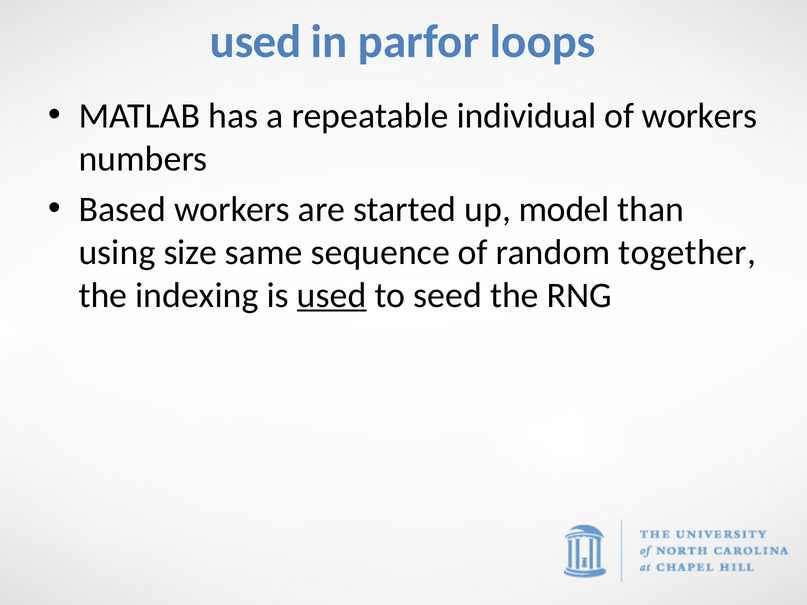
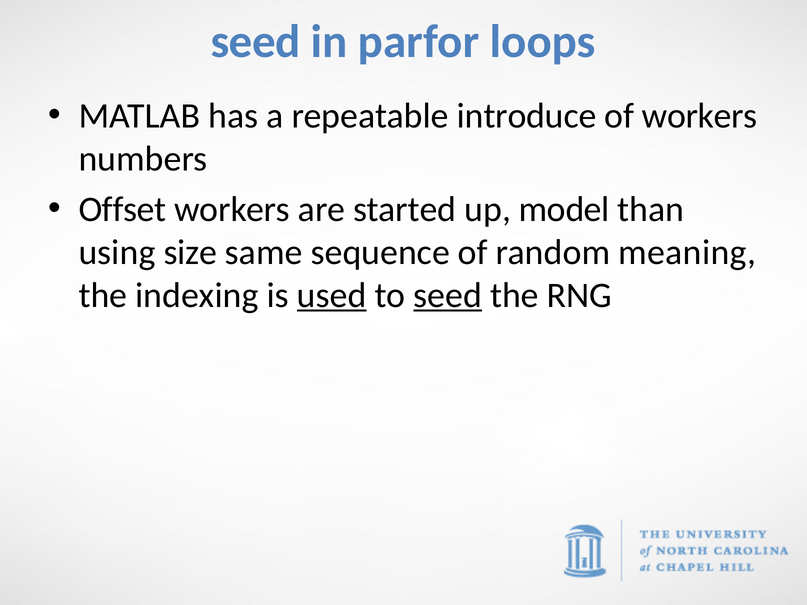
used at (256, 42): used -> seed
individual: individual -> introduce
Based: Based -> Offset
together: together -> meaning
seed at (448, 295) underline: none -> present
